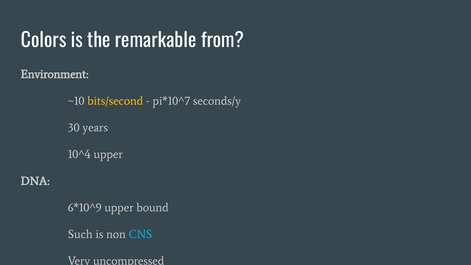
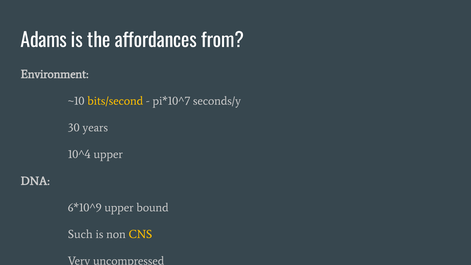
Colors: Colors -> Adams
remarkable: remarkable -> affordances
CNS colour: light blue -> yellow
